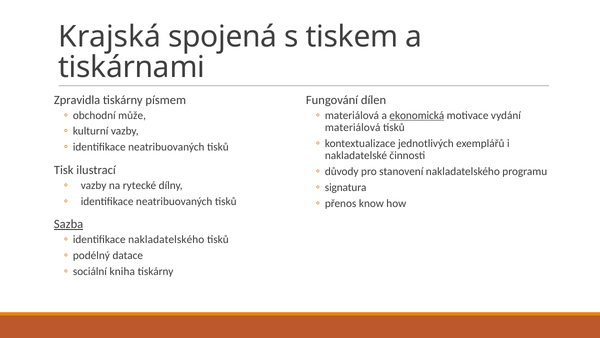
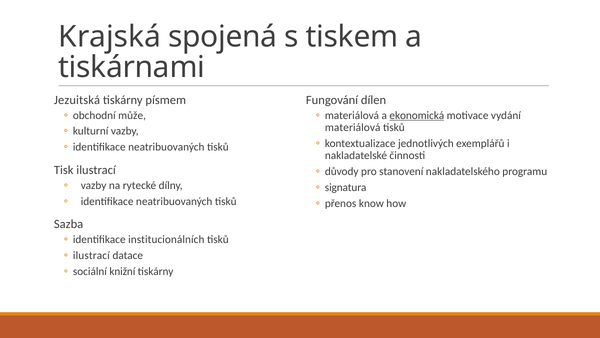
Zpravidla: Zpravidla -> Jezuitská
Sazba underline: present -> none
identifikace nakladatelského: nakladatelského -> institucionálních
podélný at (91, 255): podélný -> ilustrací
kniha: kniha -> knižní
